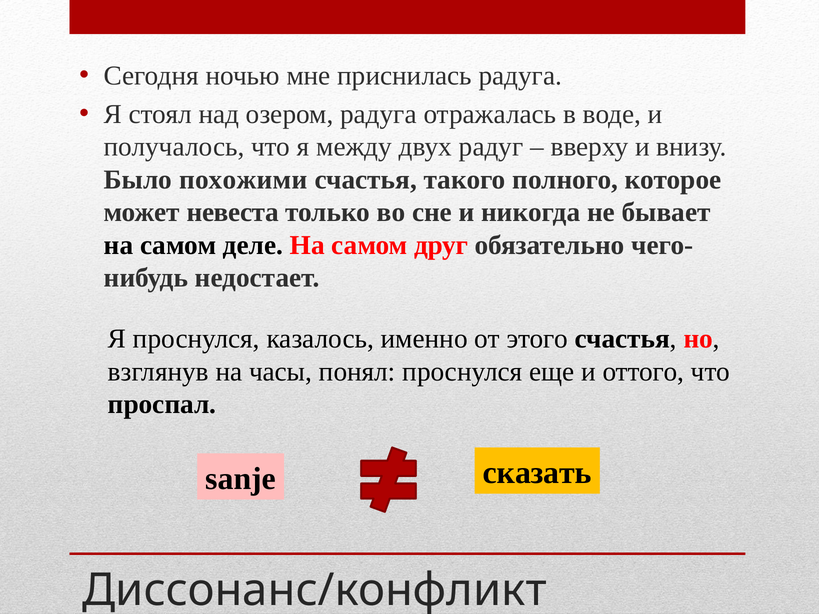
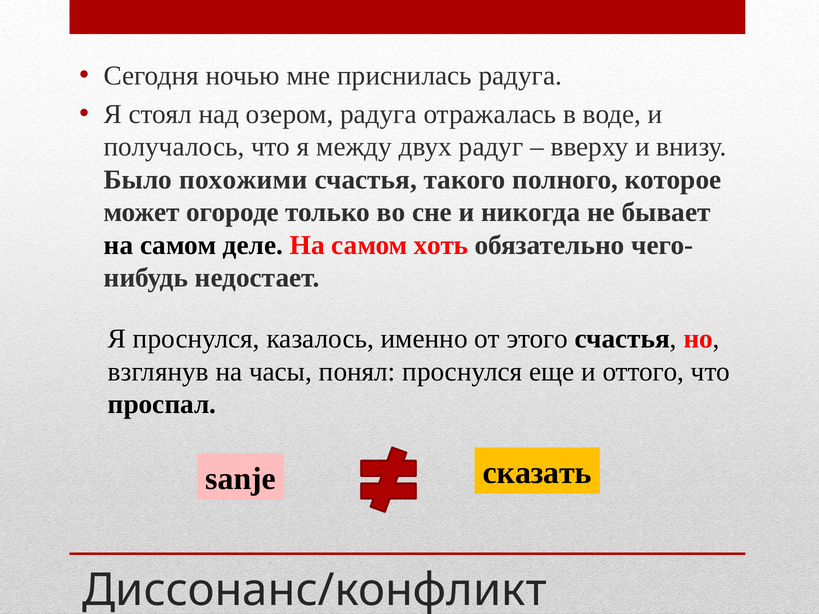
невеста: невеста -> огороде
друг: друг -> хоть
